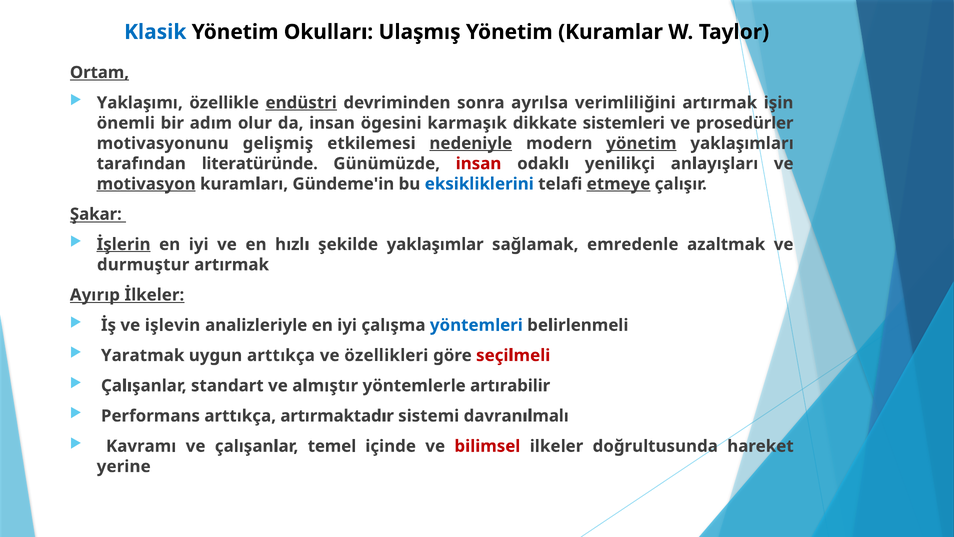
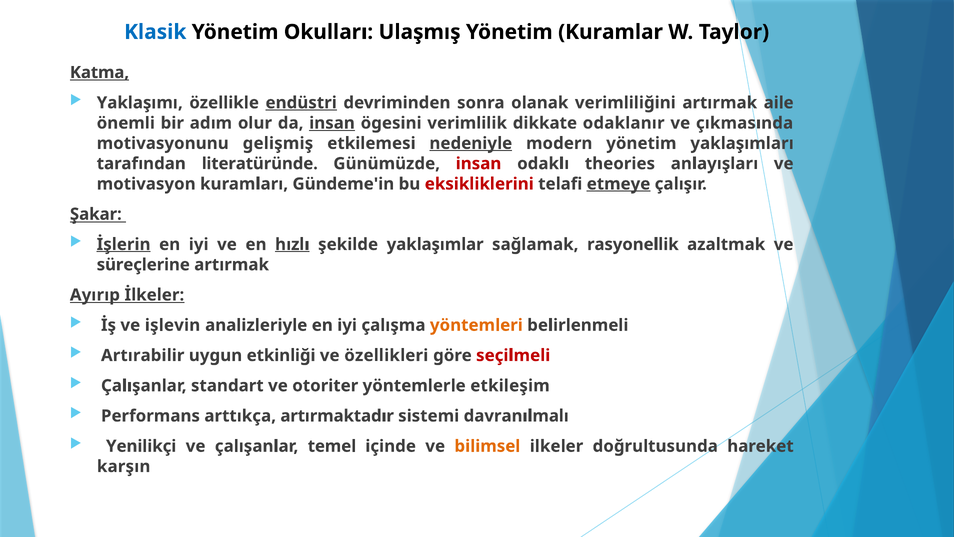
Ortam: Ortam -> Katma
ayrılsa: ayrılsa -> olanak
işin: işin -> aile
insan at (332, 123) underline: none -> present
karmaşık: karmaşık -> verimlilik
sistemleri: sistemleri -> odaklanır
prosedürler: prosedürler -> çıkmasında
yönetim at (641, 143) underline: present -> none
yenilikçi: yenilikçi -> theories
motivasyon underline: present -> none
eksikliklerini colour: blue -> red
hızlı underline: none -> present
emredenle: emredenle -> rasyonellik
durmuştur: durmuştur -> süreçlerine
yöntemleri colour: blue -> orange
Yaratmak: Yaratmak -> Artırabilir
uygun arttıkça: arttıkça -> etkinliği
almıştır: almıştır -> otoriter
artırabilir: artırabilir -> etkileşim
Kavramı: Kavramı -> Yenilikçi
bilimsel colour: red -> orange
yerine: yerine -> karşın
